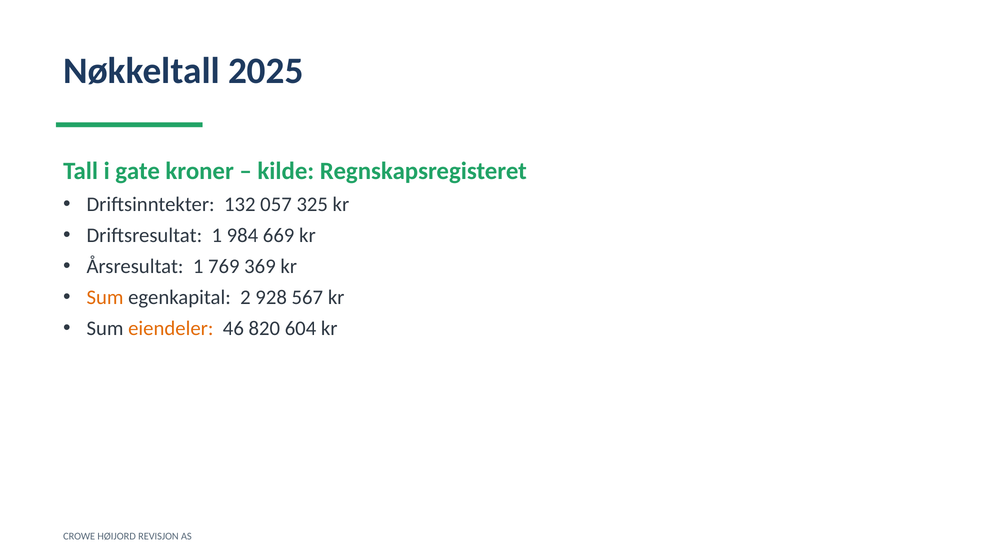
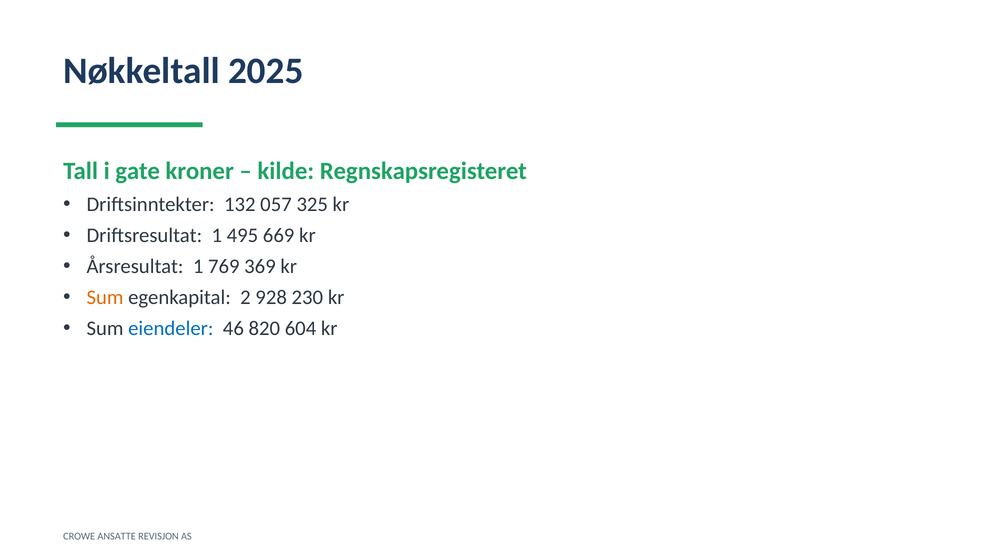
984: 984 -> 495
567: 567 -> 230
eiendeler colour: orange -> blue
HØIJORD: HØIJORD -> ANSATTE
